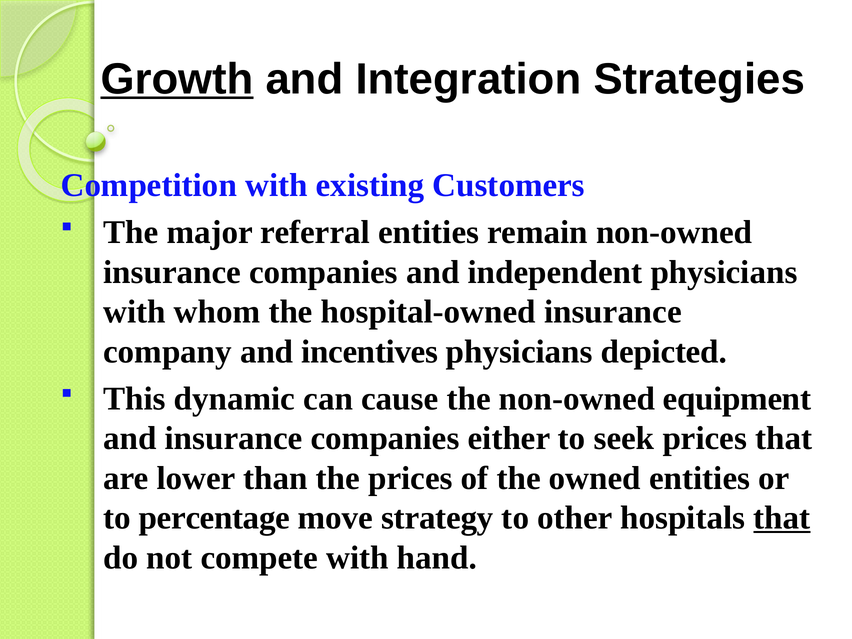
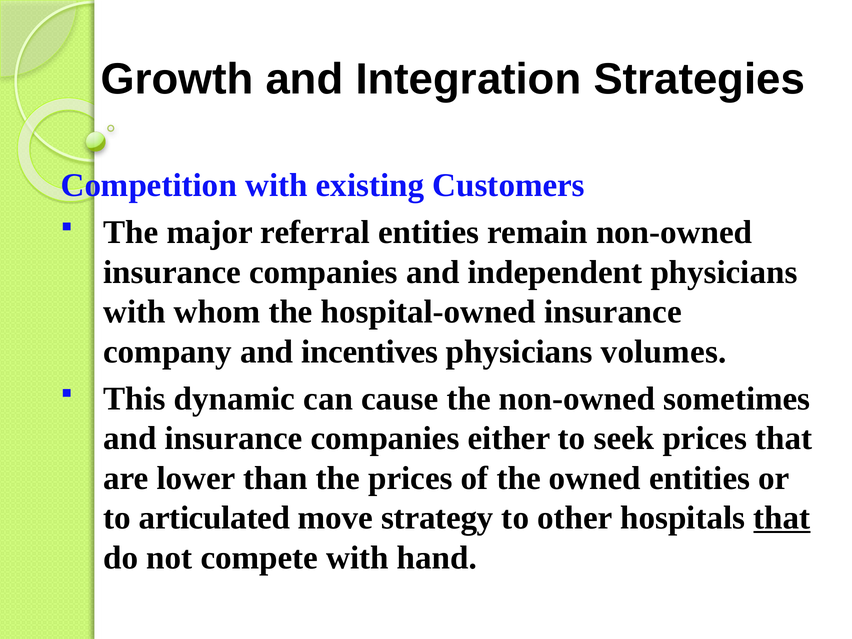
Growth underline: present -> none
depicted: depicted -> volumes
equipment: equipment -> sometimes
percentage: percentage -> articulated
